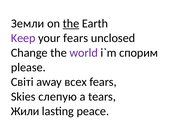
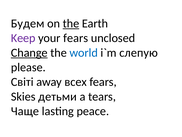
Земли: Земли -> Будем
Change underline: none -> present
world colour: purple -> blue
спорим: спорим -> слепую
слепую: слепую -> детьми
Жили: Жили -> Чаще
